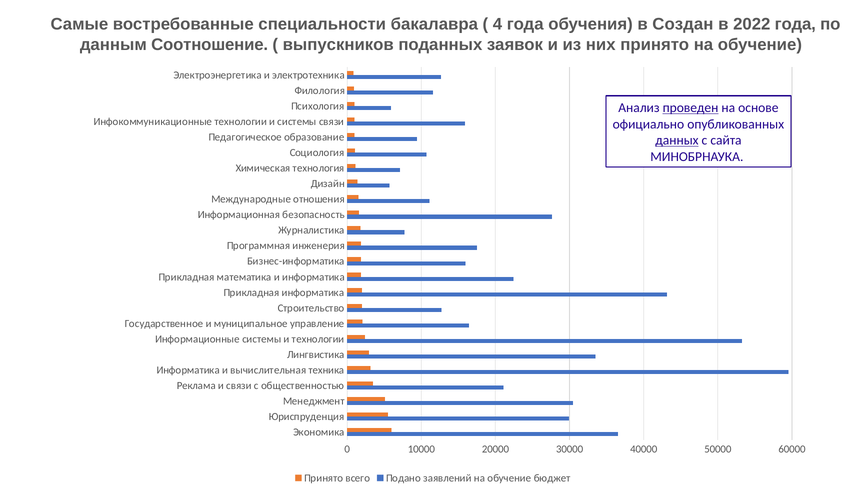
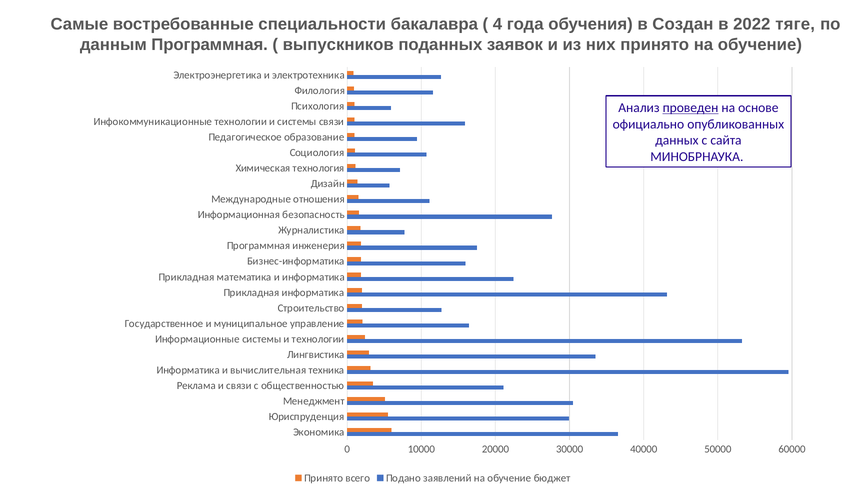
2022 года: года -> тяге
данным Соотношение: Соотношение -> Программная
данных underline: present -> none
